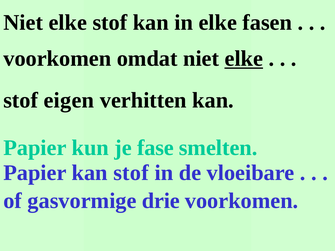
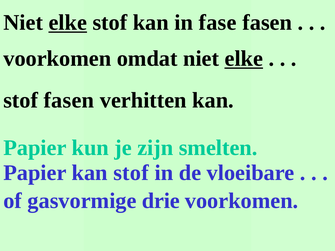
elke at (68, 22) underline: none -> present
in elke: elke -> fase
stof eigen: eigen -> fasen
fase: fase -> zijn
